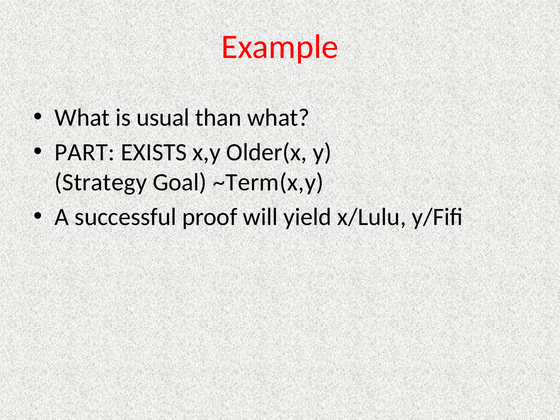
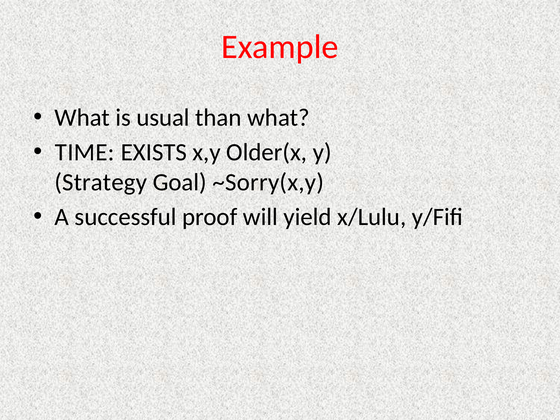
PART: PART -> TIME
~Term(x,y: ~Term(x,y -> ~Sorry(x,y
